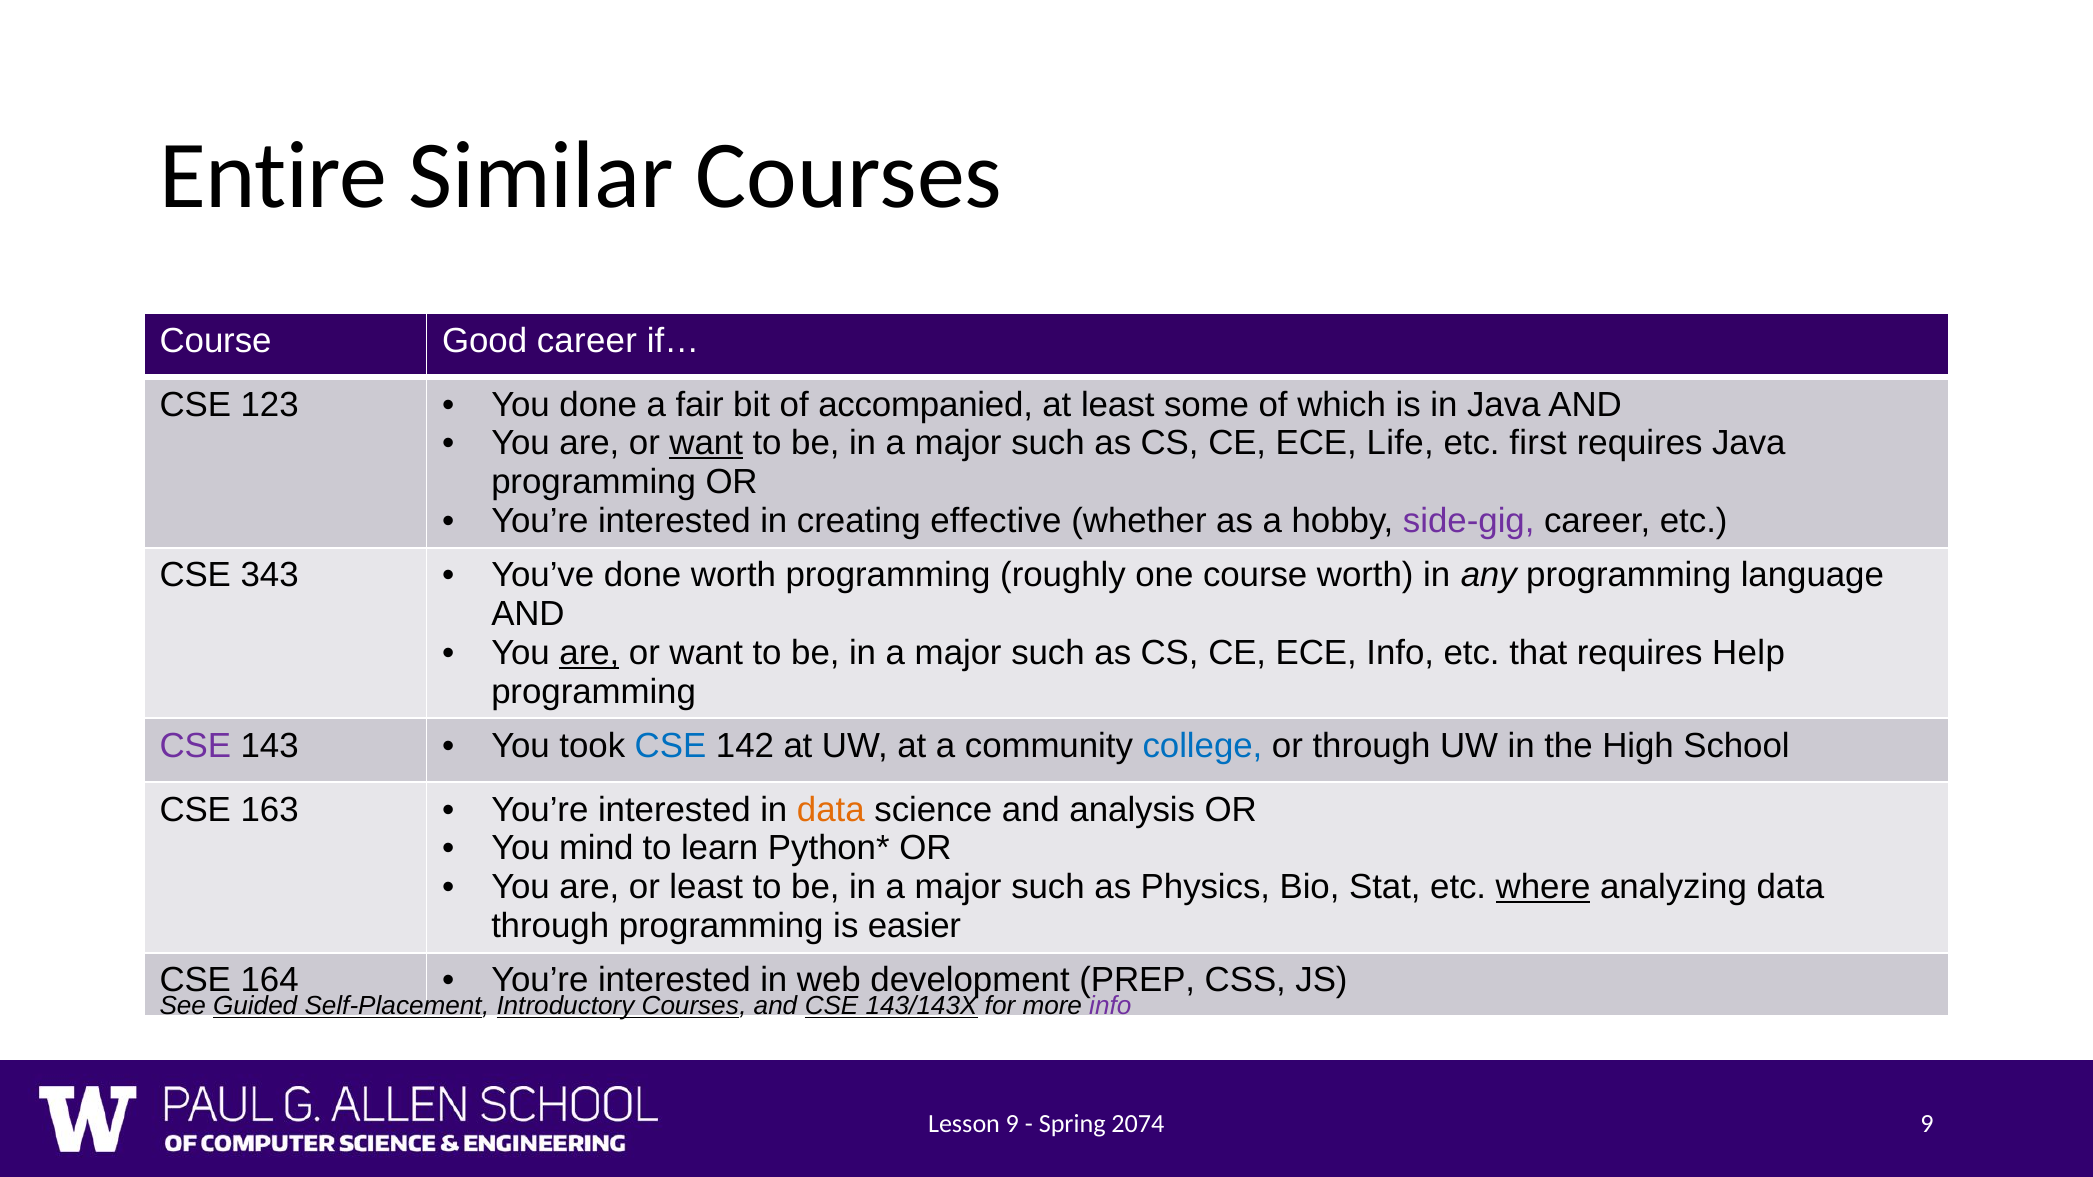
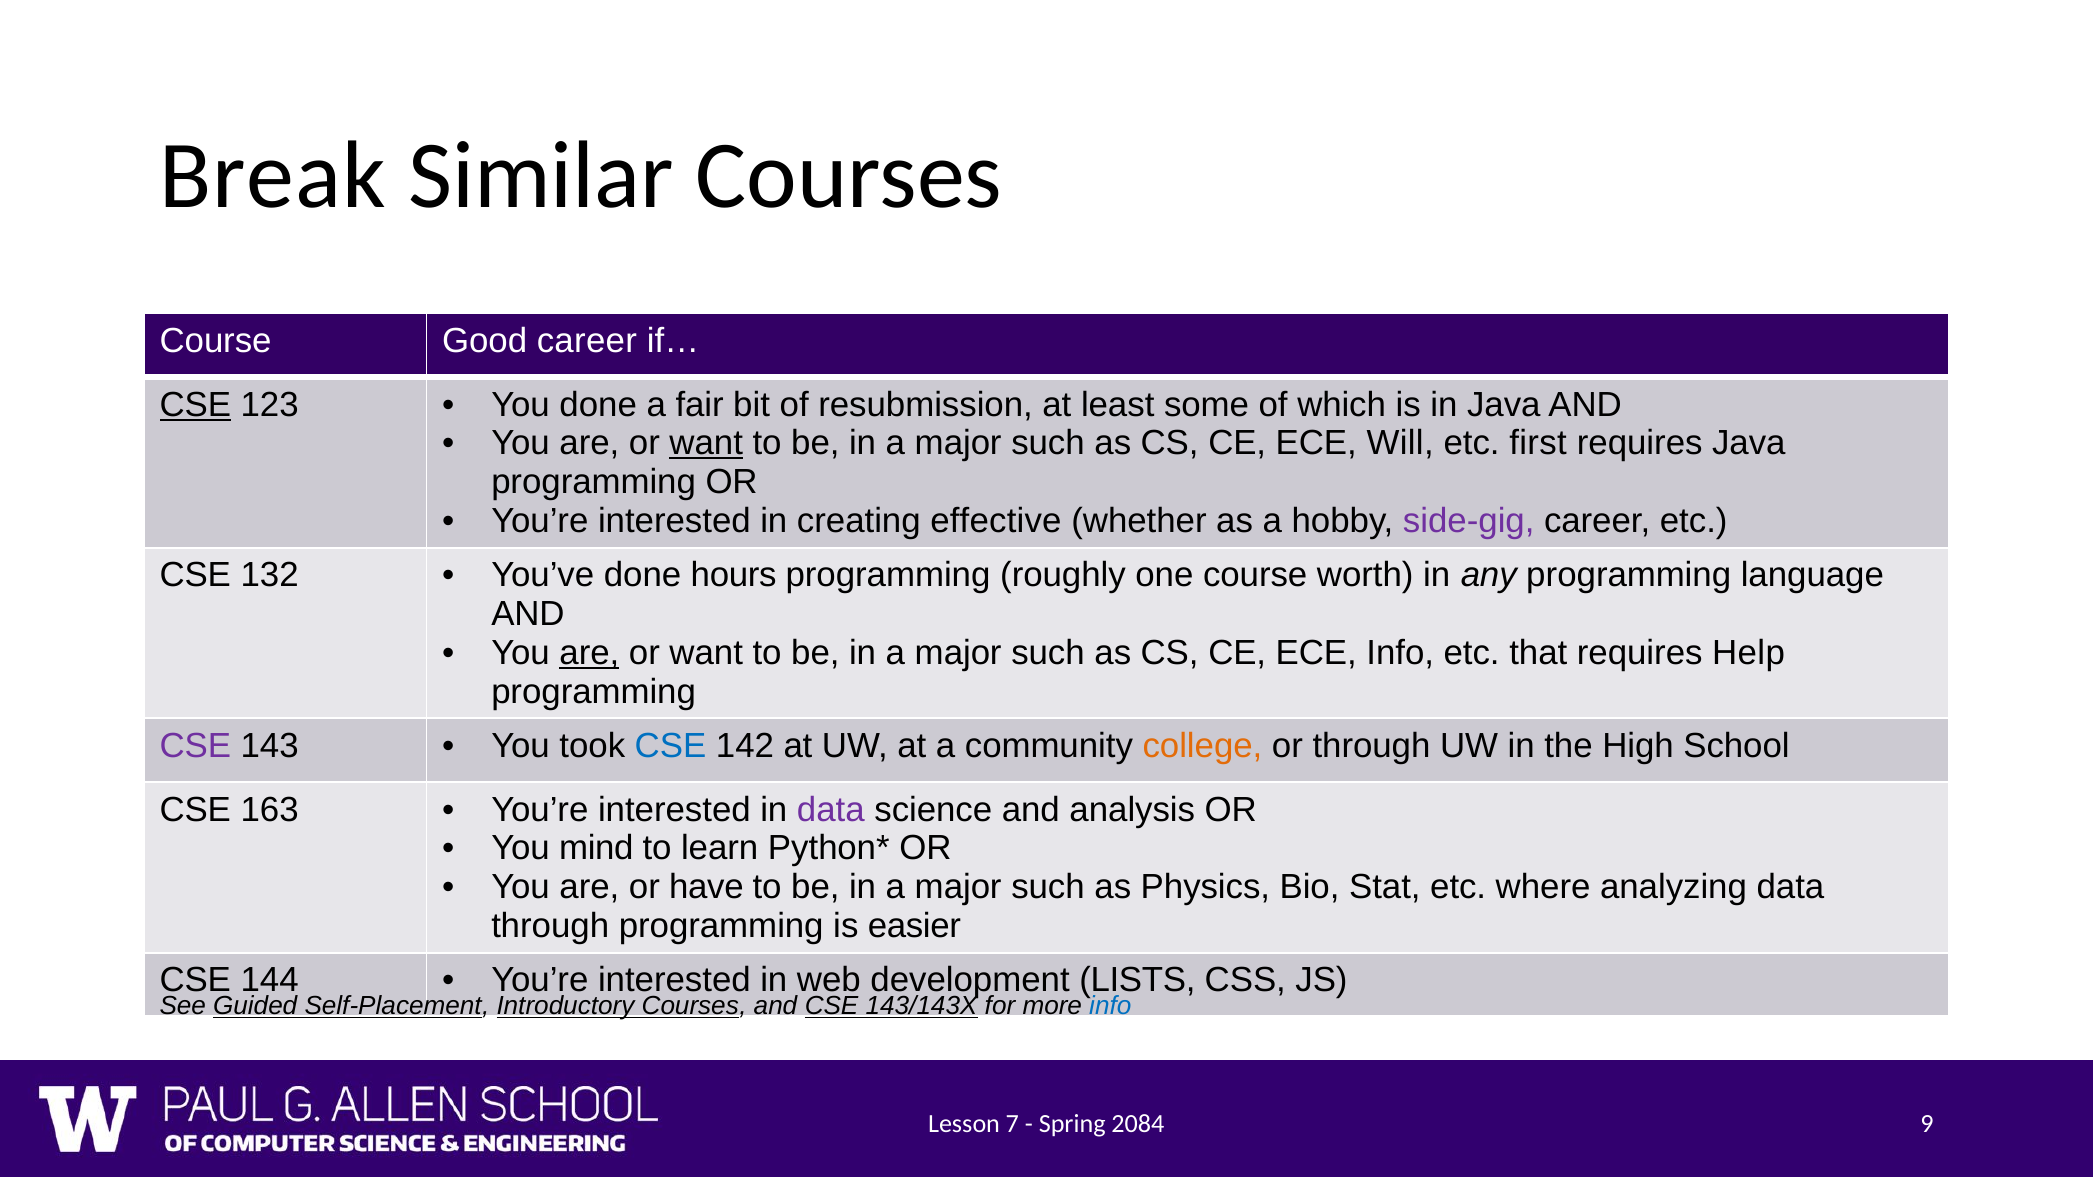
Entire: Entire -> Break
CSE at (195, 405) underline: none -> present
accompanied: accompanied -> resubmission
Life: Life -> Will
343: 343 -> 132
done worth: worth -> hours
college colour: blue -> orange
data at (831, 810) colour: orange -> purple
or least: least -> have
where underline: present -> none
164: 164 -> 144
PREP: PREP -> LISTS
info at (1110, 1006) colour: purple -> blue
Lesson 9: 9 -> 7
2074: 2074 -> 2084
